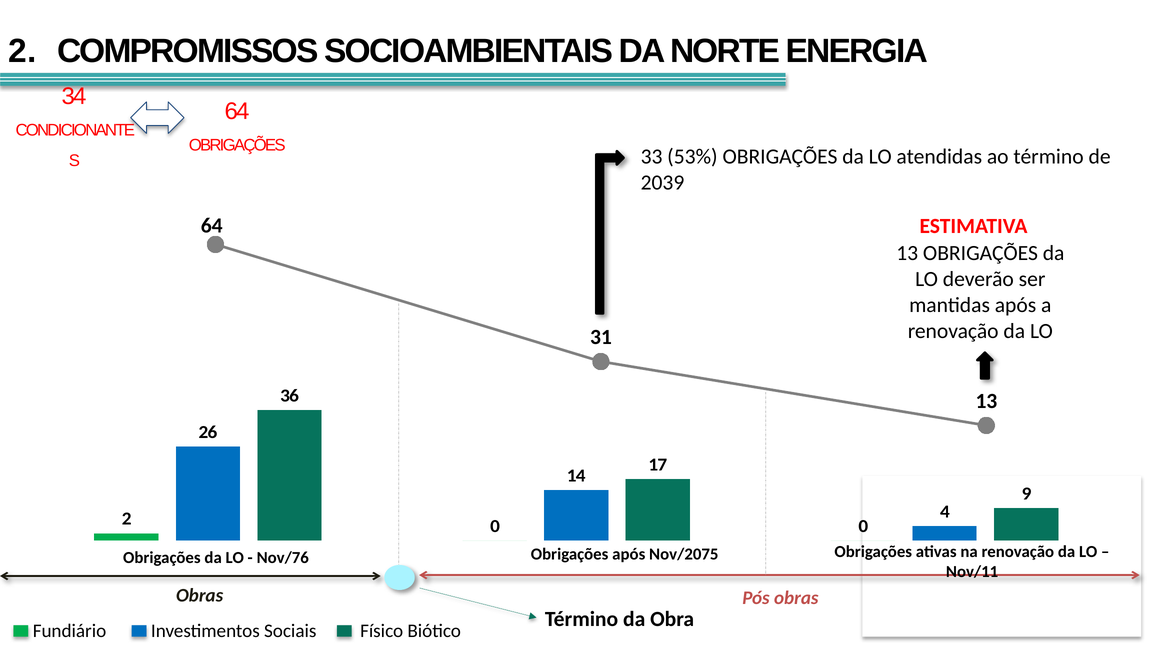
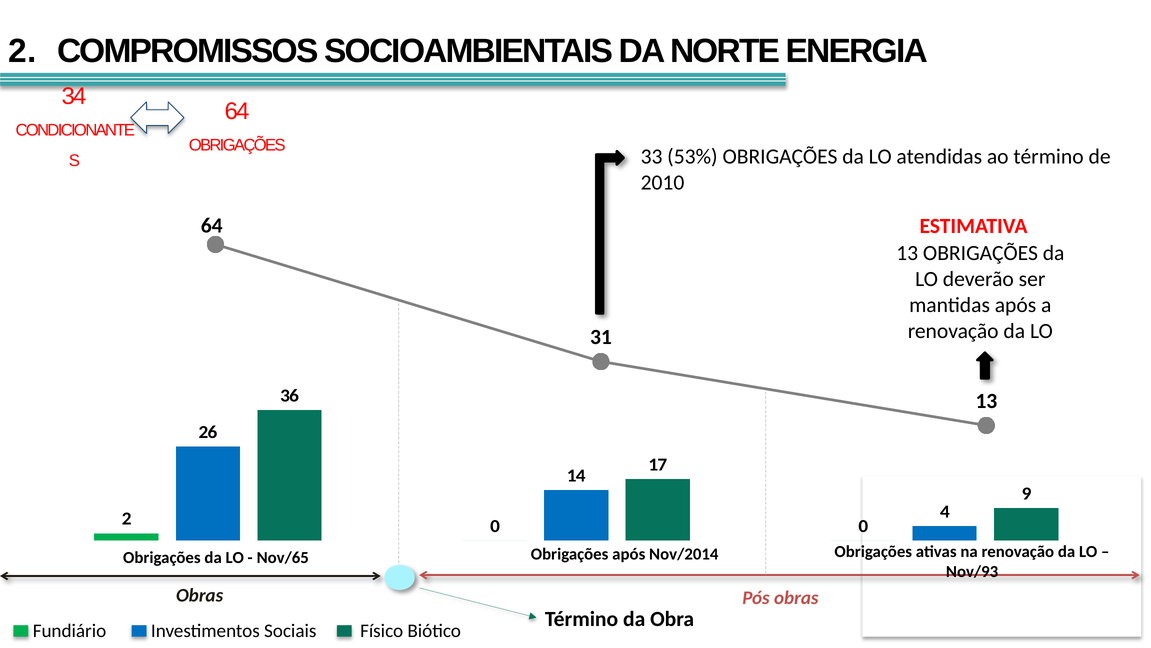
2039: 2039 -> 2010
Nov/76: Nov/76 -> Nov/65
Nov/2075: Nov/2075 -> Nov/2014
Nov/11: Nov/11 -> Nov/93
